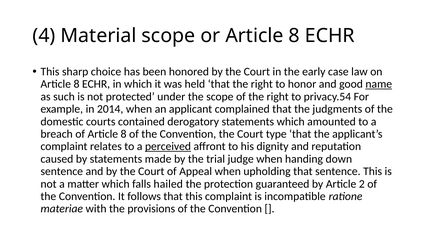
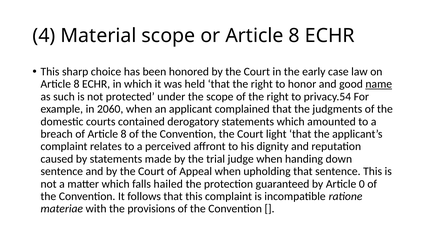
2014: 2014 -> 2060
type: type -> light
perceived underline: present -> none
2: 2 -> 0
